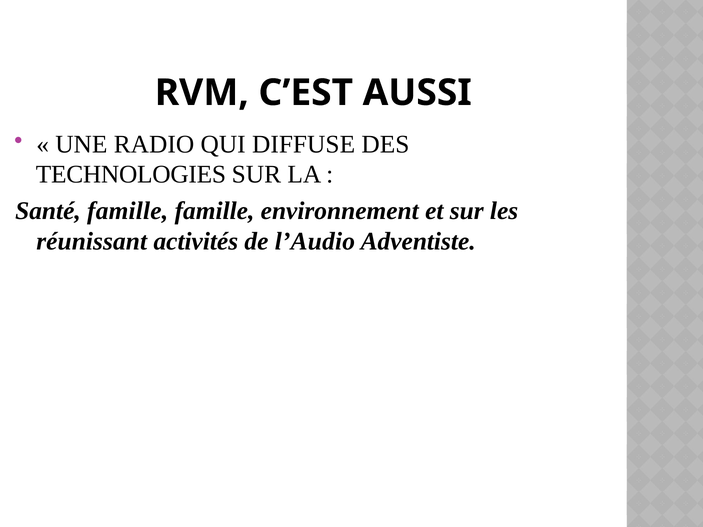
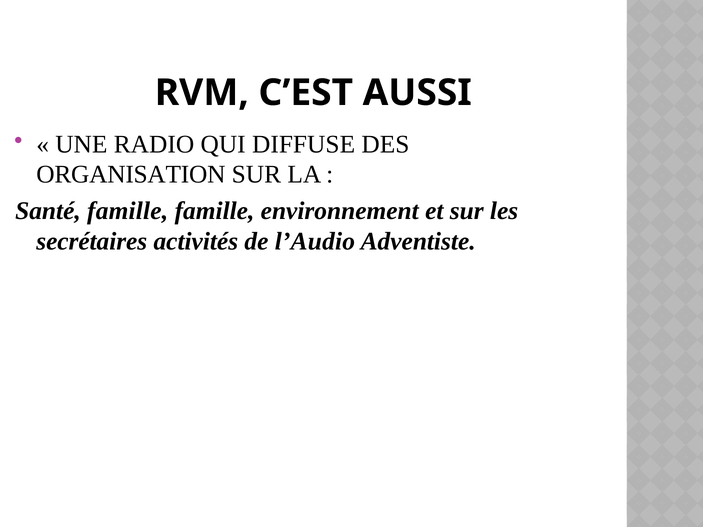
TECHNOLOGIES: TECHNOLOGIES -> ORGANISATION
réunissant: réunissant -> secrétaires
